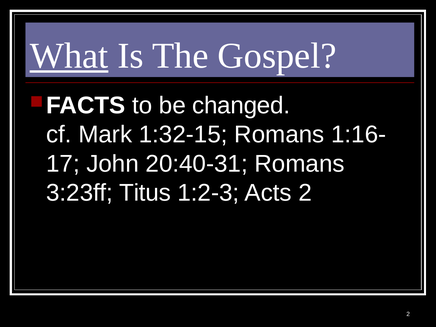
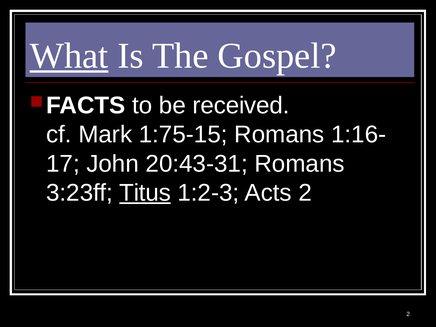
changed: changed -> received
1:32-15: 1:32-15 -> 1:75-15
20:40-31: 20:40-31 -> 20:43-31
Titus underline: none -> present
